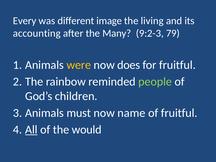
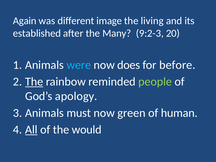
Every: Every -> Again
accounting: accounting -> established
79: 79 -> 20
were colour: yellow -> light blue
for fruitful: fruitful -> before
The at (34, 82) underline: none -> present
children: children -> apology
name: name -> green
of fruitful: fruitful -> human
